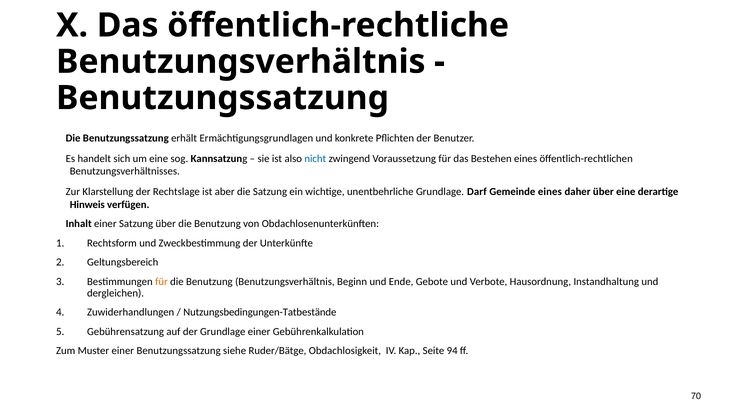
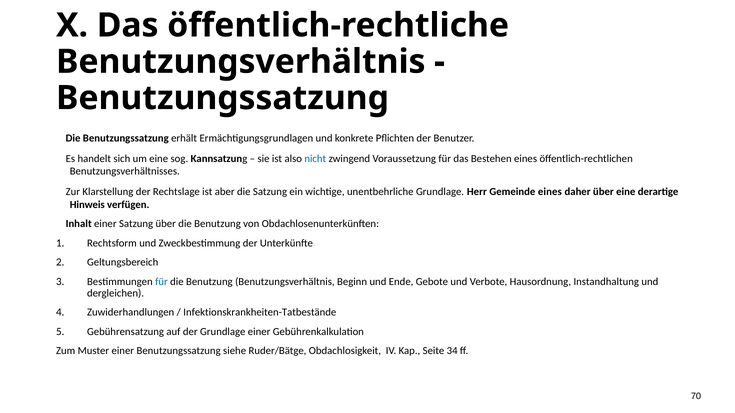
Darf: Darf -> Herr
für at (161, 282) colour: orange -> blue
Nutzungsbedingungen-Tatbestände: Nutzungsbedingungen-Tatbestände -> Infektionskrankheiten-Tatbestände
94: 94 -> 34
